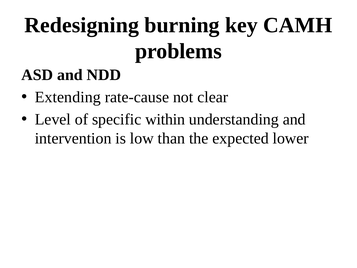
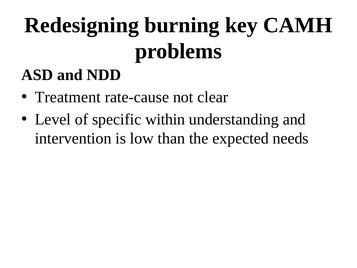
Extending: Extending -> Treatment
lower: lower -> needs
